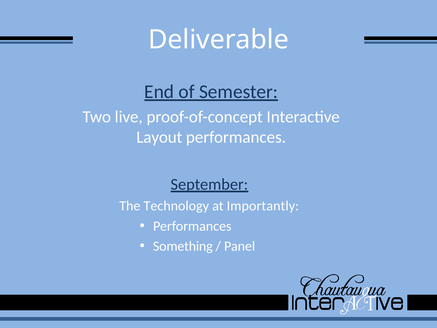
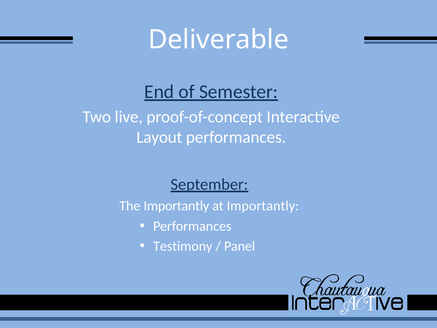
The Technology: Technology -> Importantly
Something: Something -> Testimony
